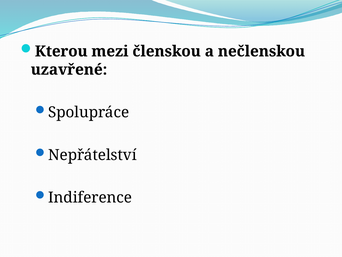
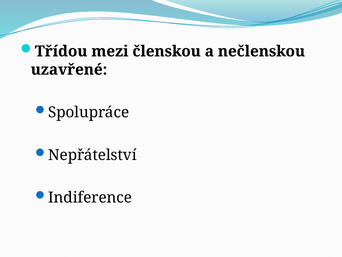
Kterou: Kterou -> Třídou
